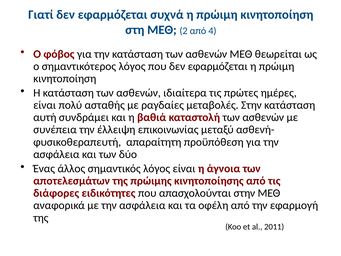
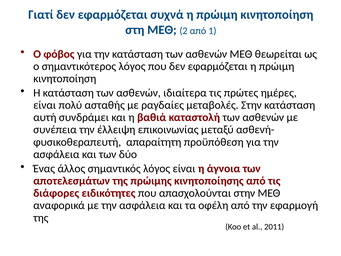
4: 4 -> 1
